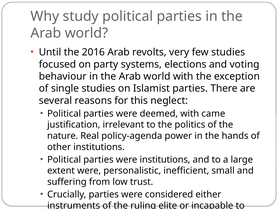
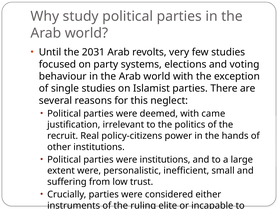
2016: 2016 -> 2031
nature: nature -> recruit
policy-agenda: policy-agenda -> policy-citizens
